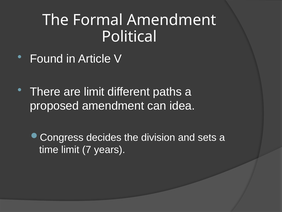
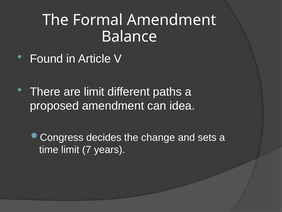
Political: Political -> Balance
division: division -> change
